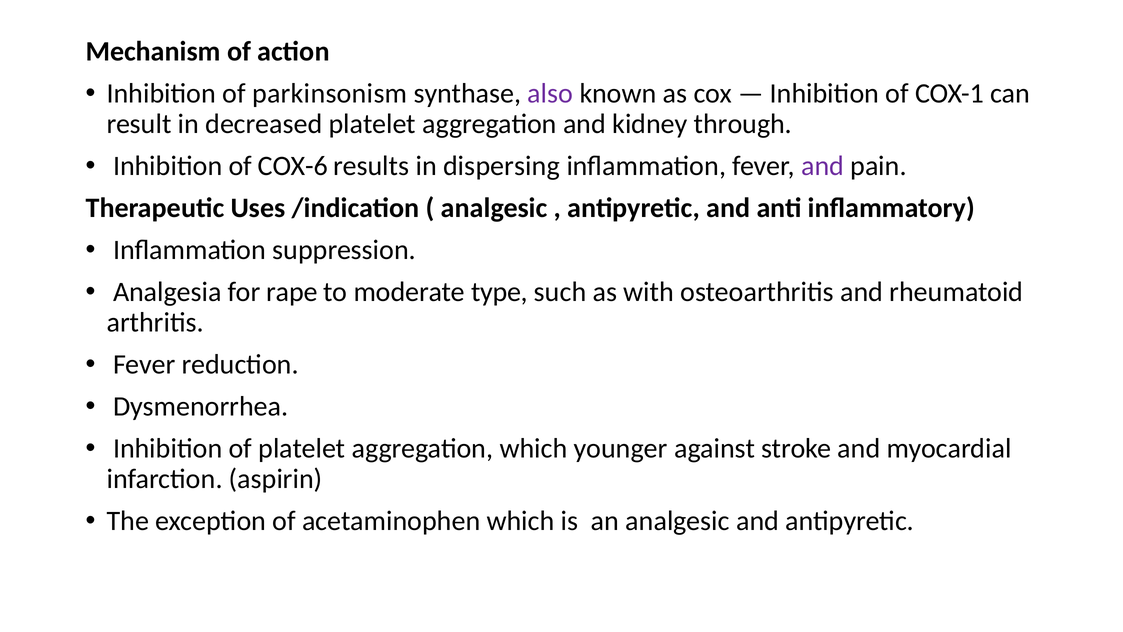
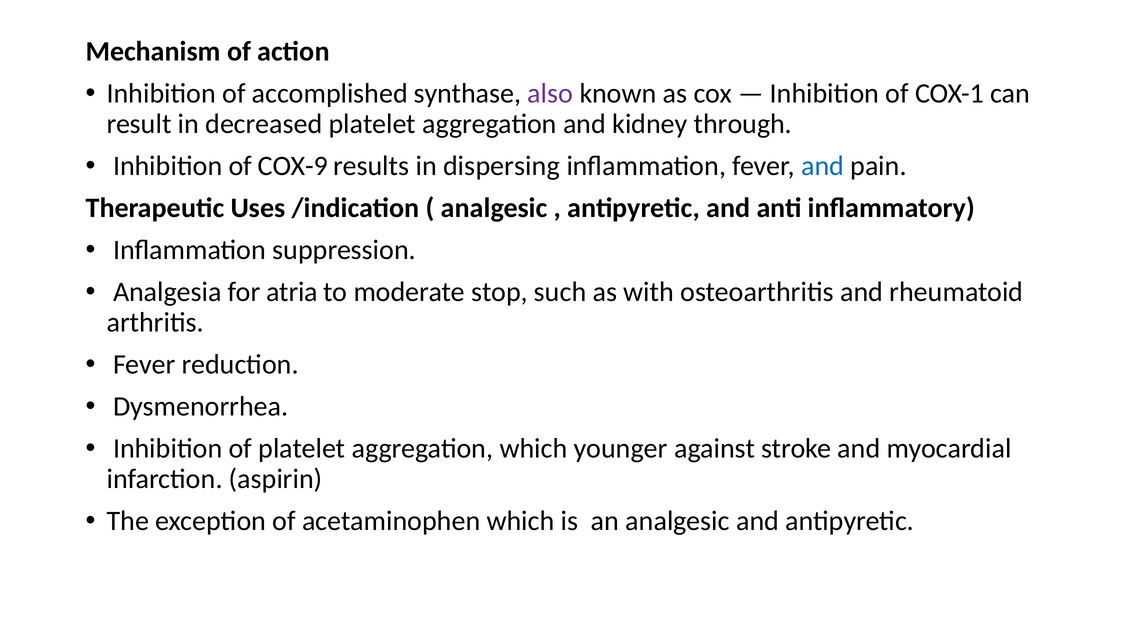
parkinsonism: parkinsonism -> accomplished
COX-6: COX-6 -> COX-9
and at (823, 166) colour: purple -> blue
rape: rape -> atria
type: type -> stop
